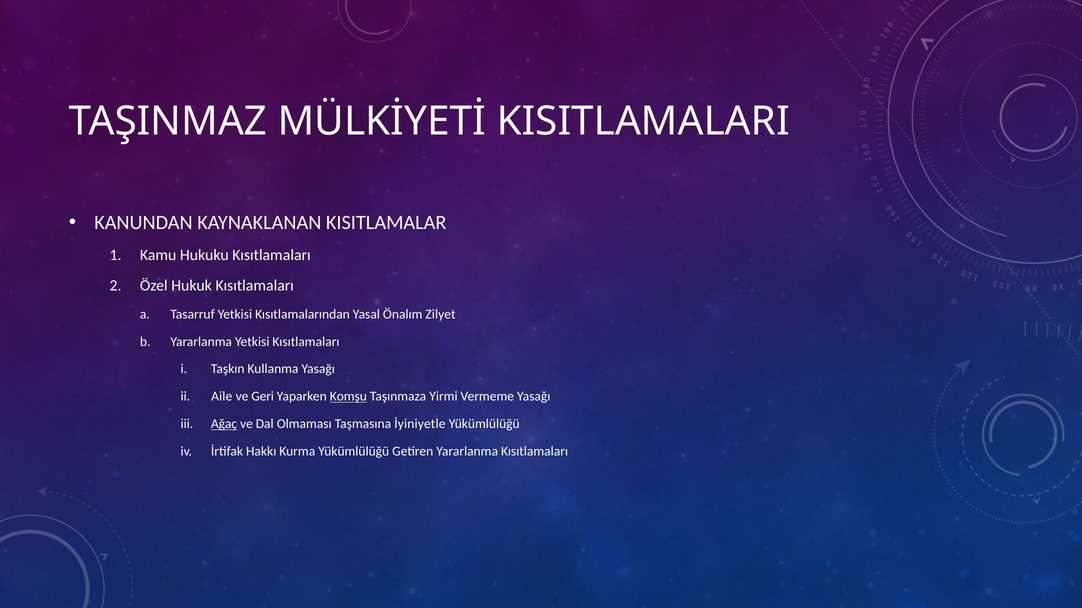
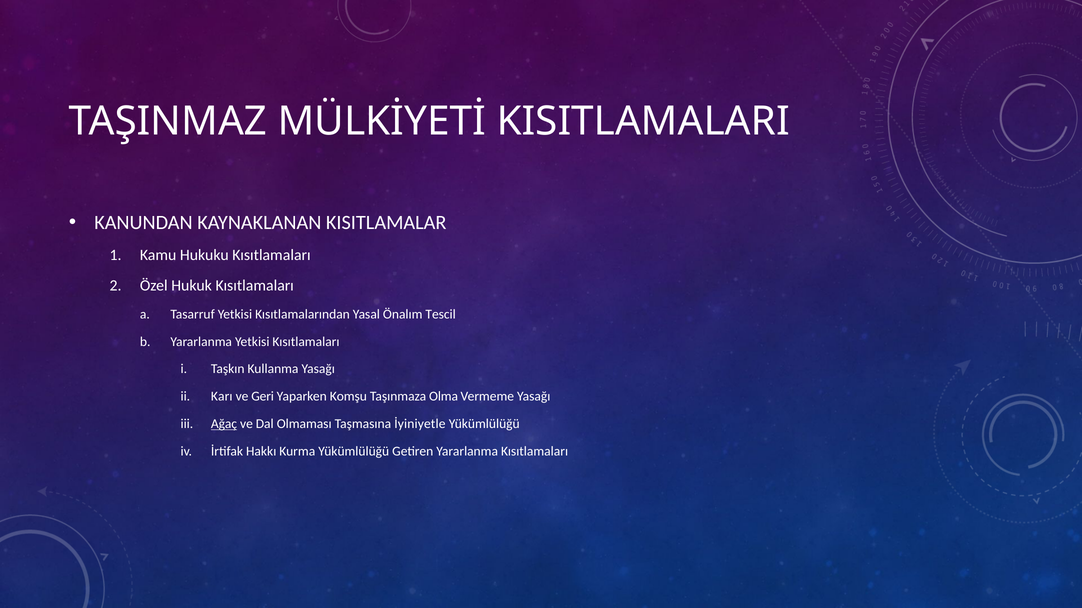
Zilyet: Zilyet -> Tescil
Aile: Aile -> Karı
Komşu underline: present -> none
Yirmi: Yirmi -> Olma
